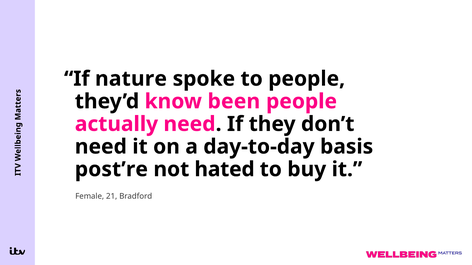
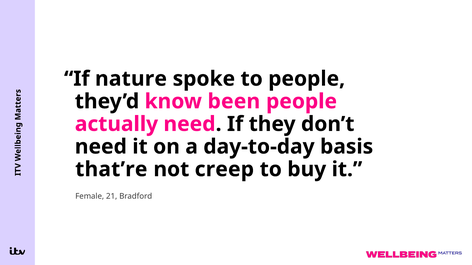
post’re: post’re -> that’re
hated: hated -> creep
